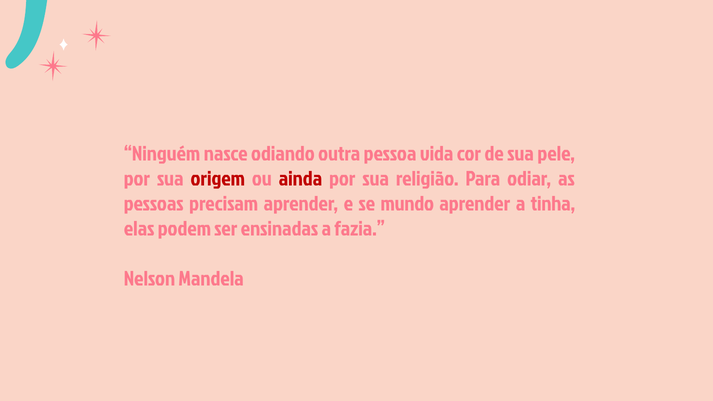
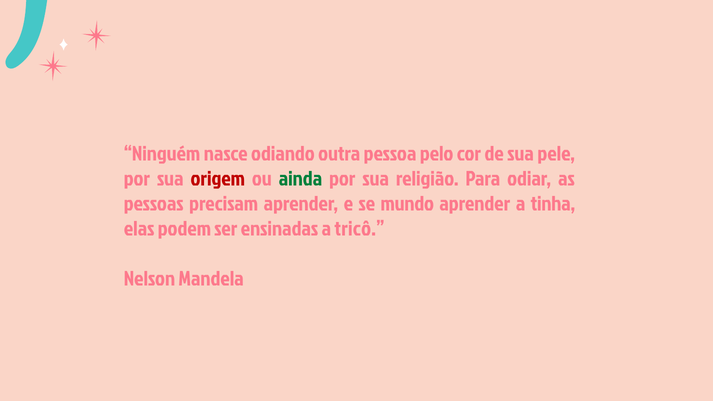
vida: vida -> pelo
ainda colour: red -> green
fazia: fazia -> tricô
